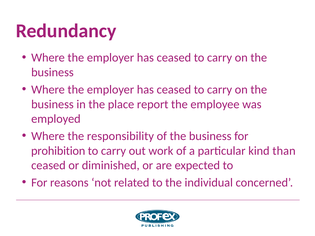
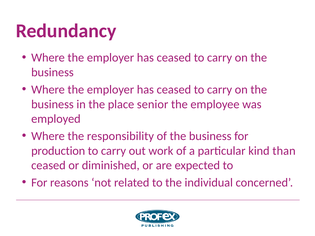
report: report -> senior
prohibition: prohibition -> production
